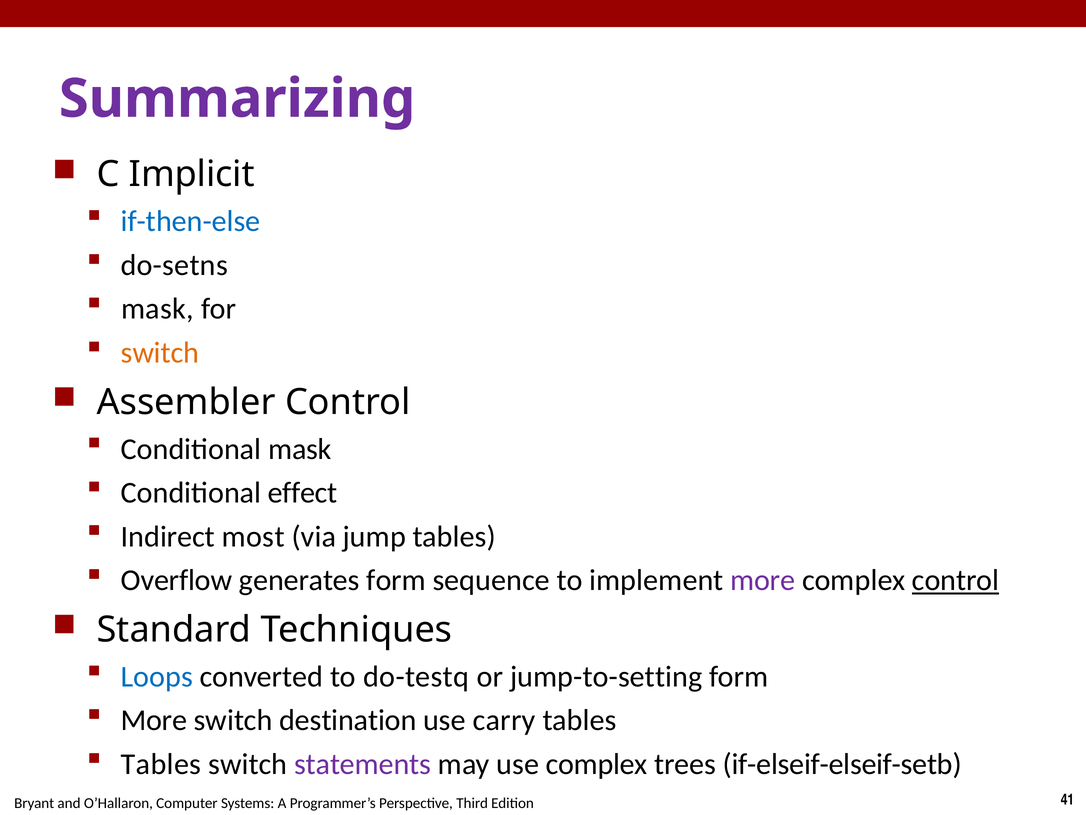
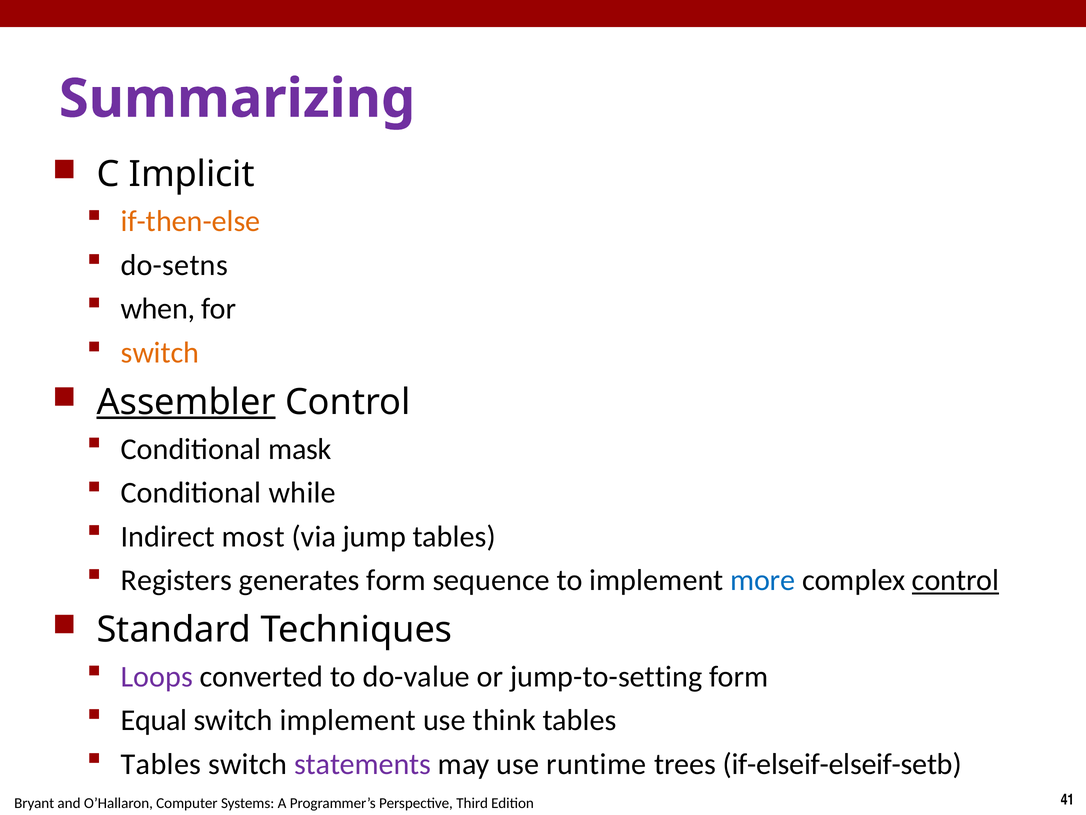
if-then-else colour: blue -> orange
mask at (157, 309): mask -> when
Assembler underline: none -> present
effect: effect -> while
Overflow: Overflow -> Registers
more at (763, 580) colour: purple -> blue
Loops colour: blue -> purple
do-testq: do-testq -> do-value
More at (154, 720): More -> Equal
switch destination: destination -> implement
carry: carry -> think
use complex: complex -> runtime
